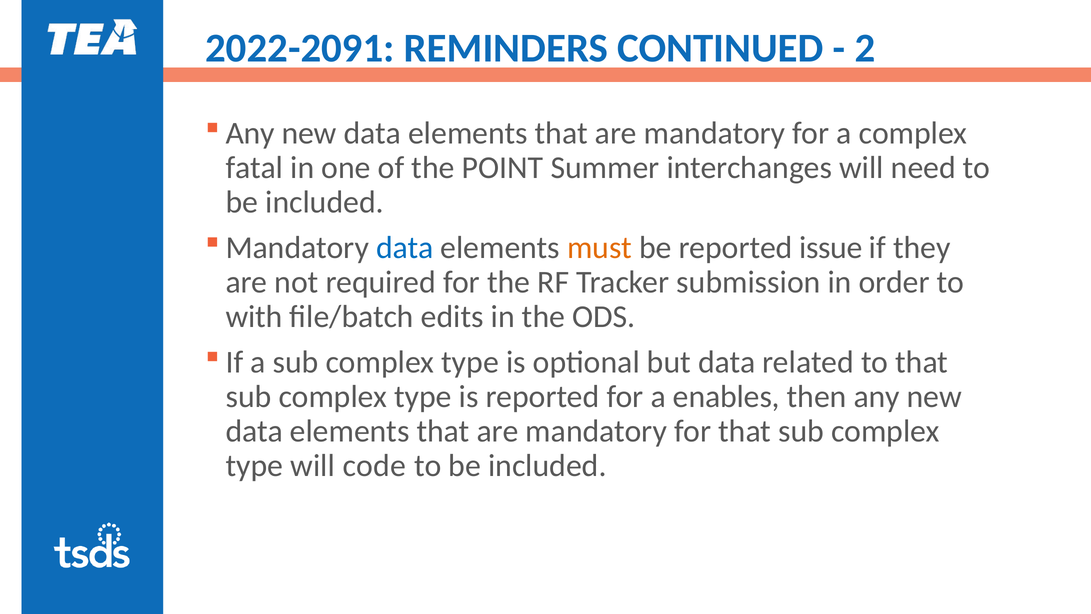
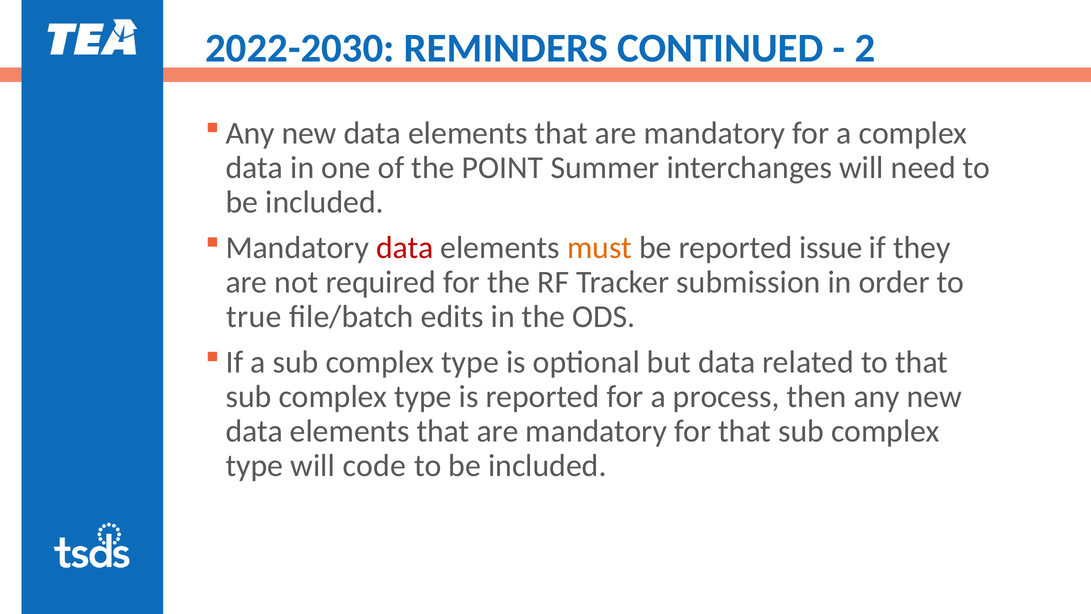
2022-2091: 2022-2091 -> 2022-2030
fatal at (254, 168): fatal -> data
data at (405, 248) colour: blue -> red
with: with -> true
enables: enables -> process
